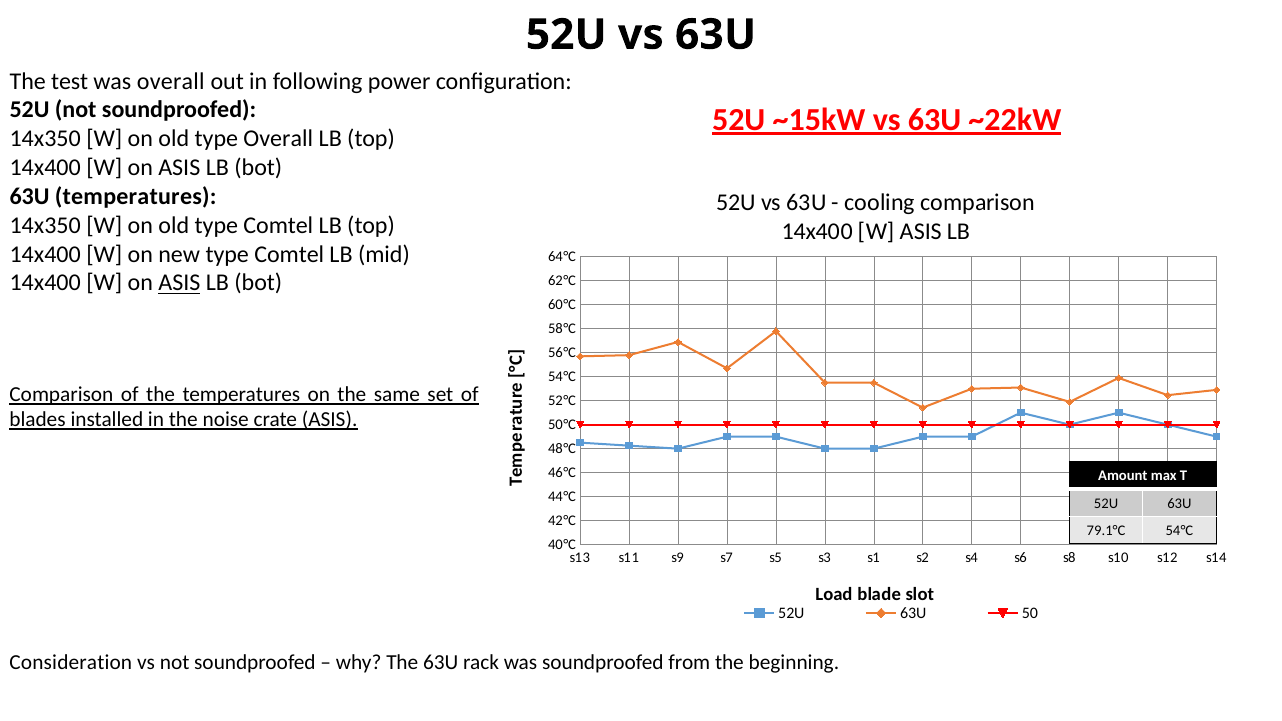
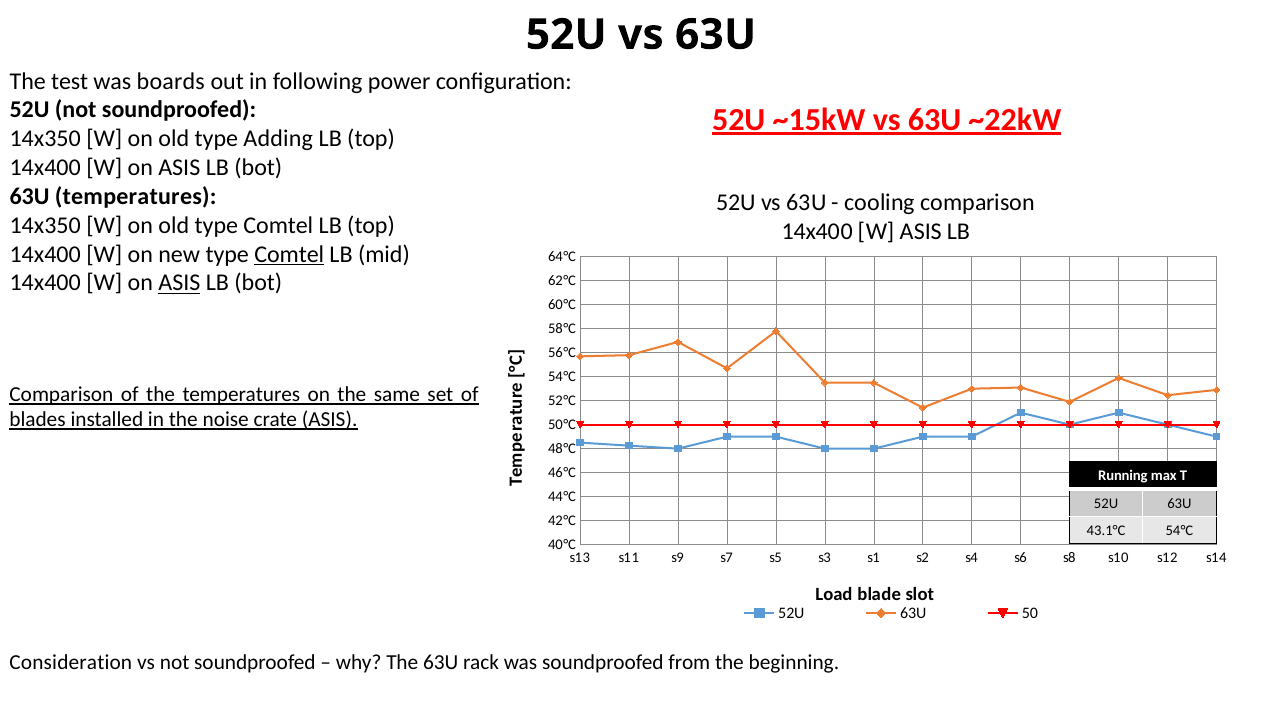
was overall: overall -> boards
type Overall: Overall -> Adding
Comtel at (289, 254) underline: none -> present
Amount: Amount -> Running
79.1°C: 79.1°C -> 43.1°C
